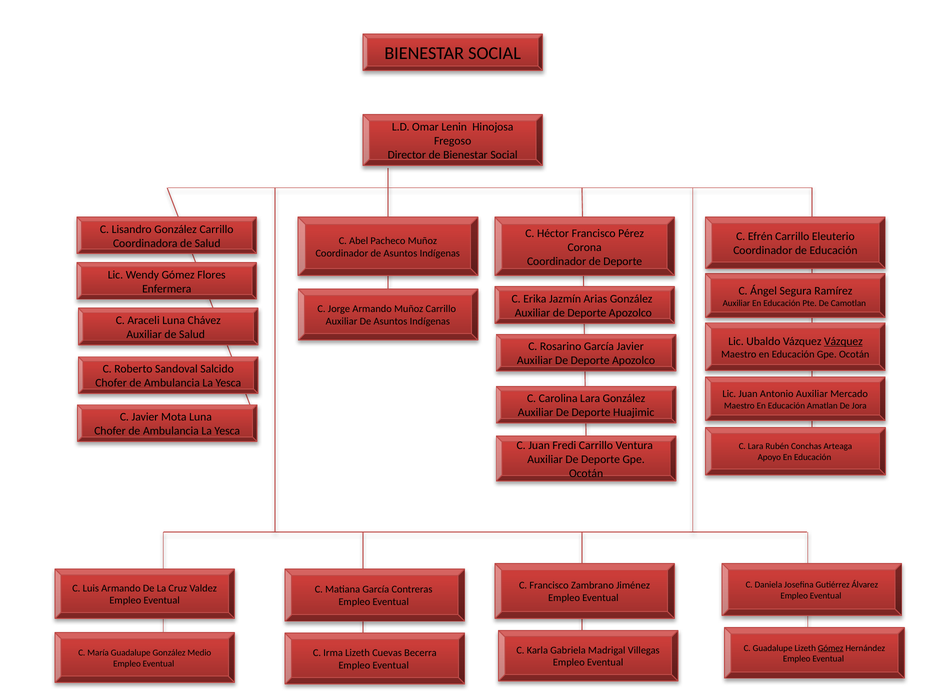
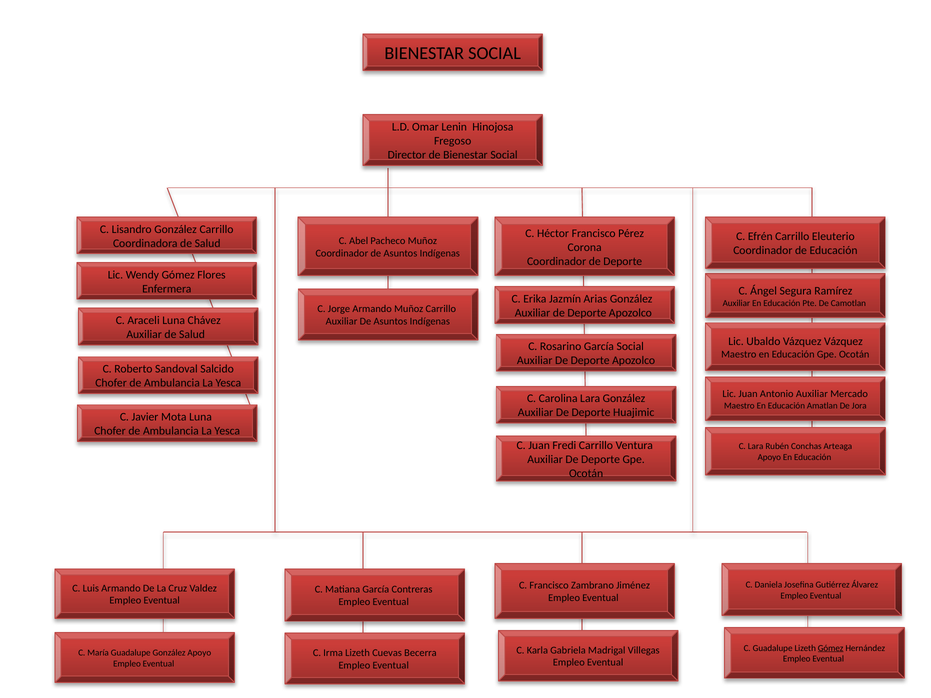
Vázquez at (843, 341) underline: present -> none
García Javier: Javier -> Social
González Medio: Medio -> Apoyo
